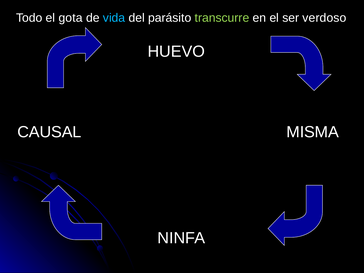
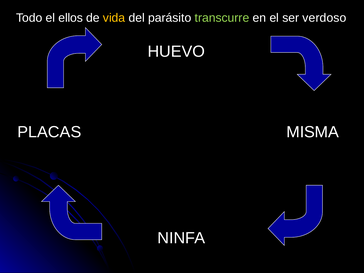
gota: gota -> ellos
vida colour: light blue -> yellow
CAUSAL: CAUSAL -> PLACAS
